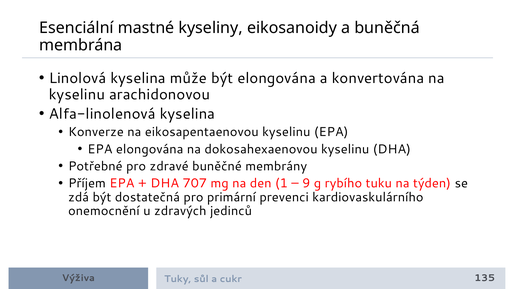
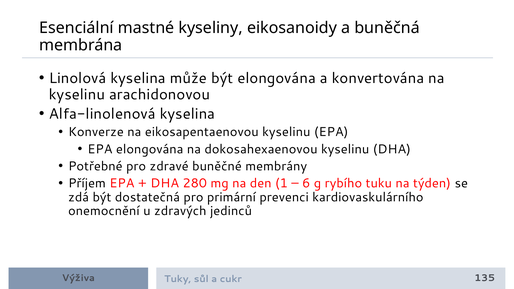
707: 707 -> 280
9: 9 -> 6
